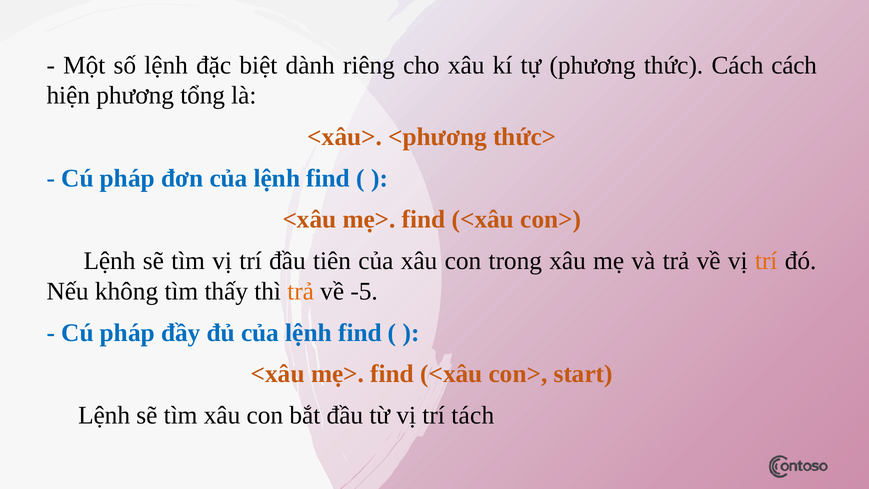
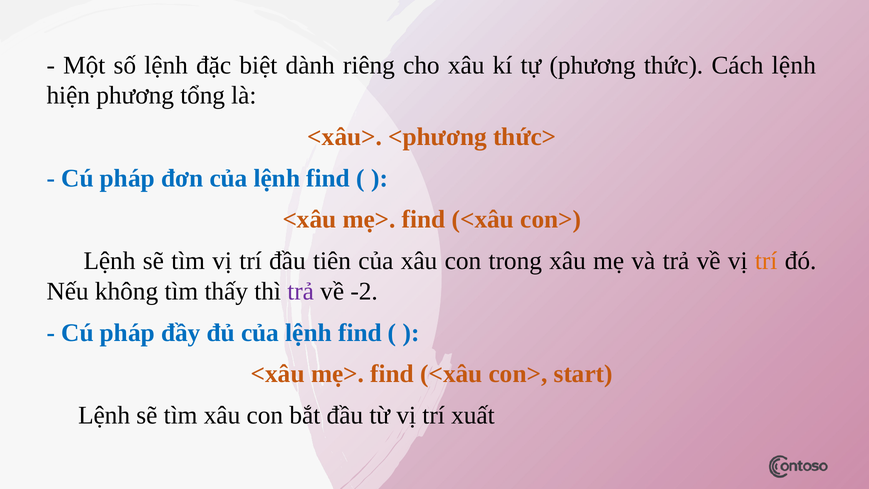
Cách cách: cách -> lệnh
trả at (301, 291) colour: orange -> purple
-5: -5 -> -2
tách: tách -> xuất
